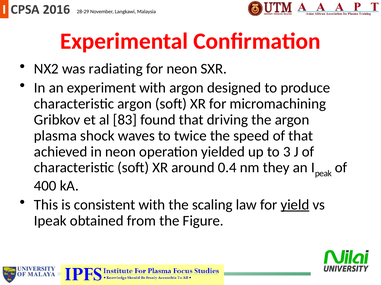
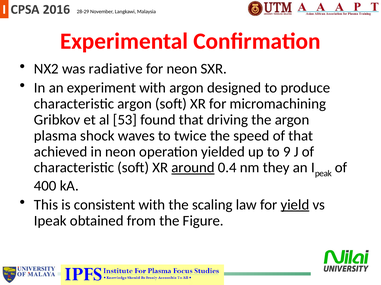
radiating: radiating -> radiative
83: 83 -> 53
3: 3 -> 9
around underline: none -> present
